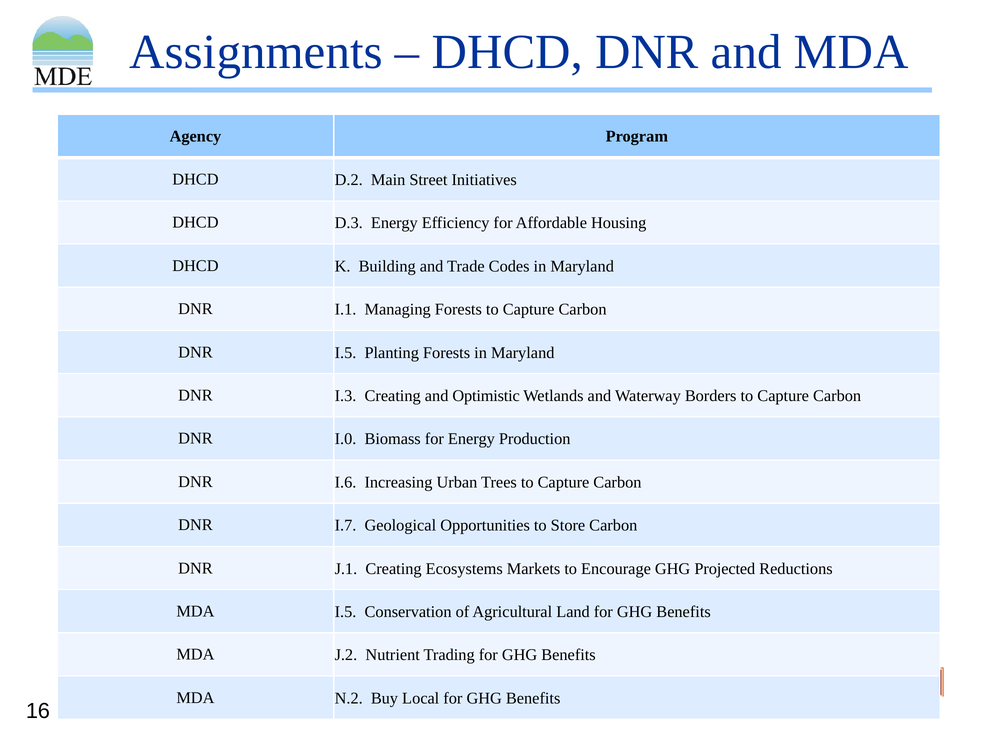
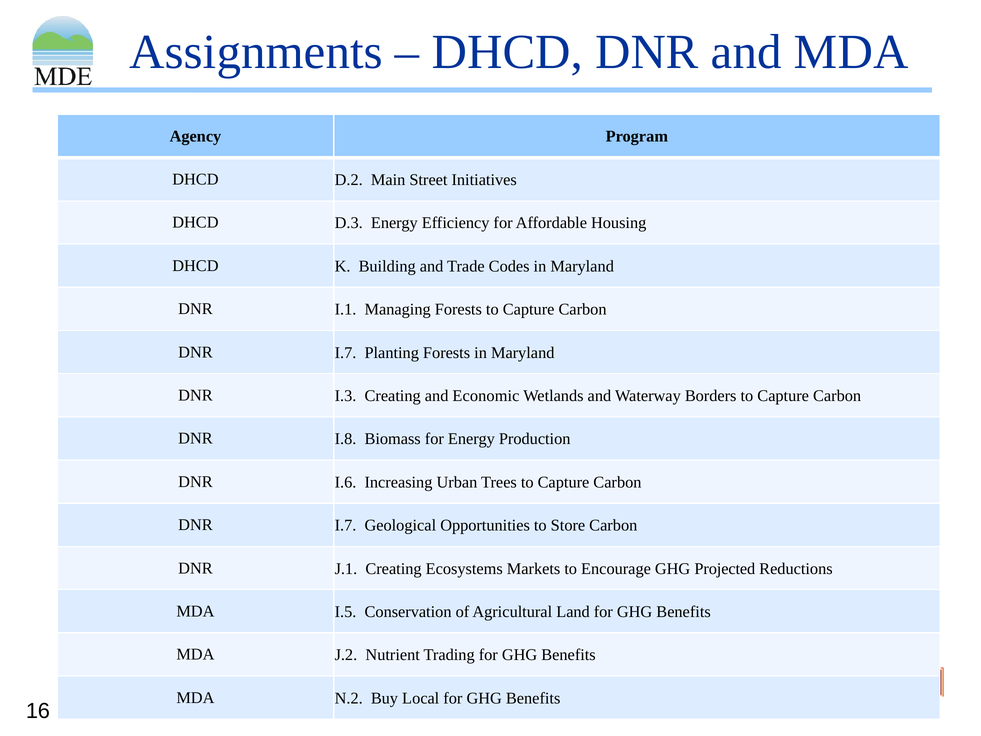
I.5 at (346, 353): I.5 -> I.7
Optimistic: Optimistic -> Economic
I.0: I.0 -> I.8
